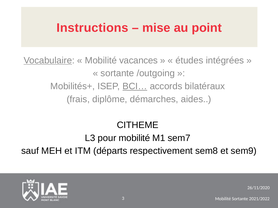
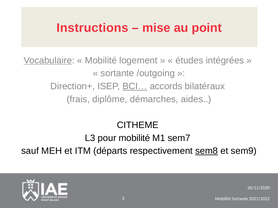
vacances: vacances -> logement
Mobilités+: Mobilités+ -> Direction+
sem8 underline: none -> present
